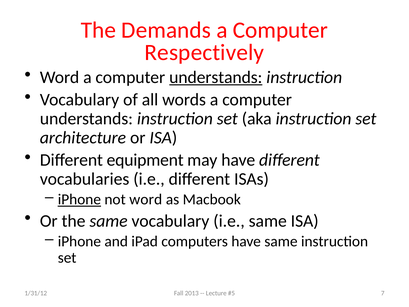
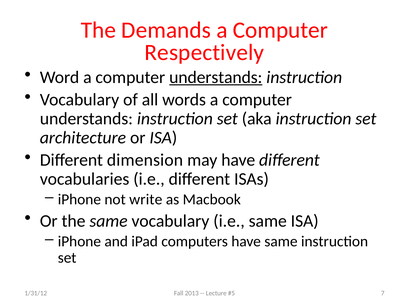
equipment: equipment -> dimension
iPhone at (79, 199) underline: present -> none
not word: word -> write
